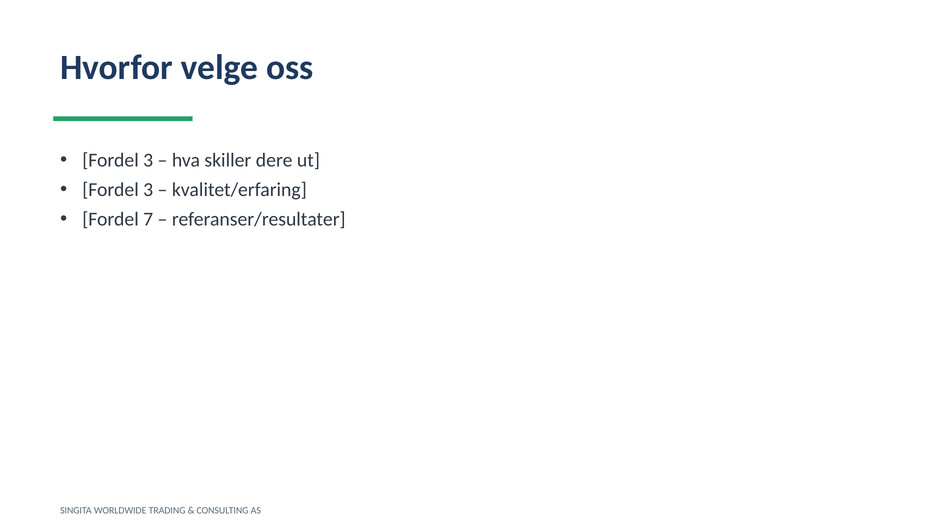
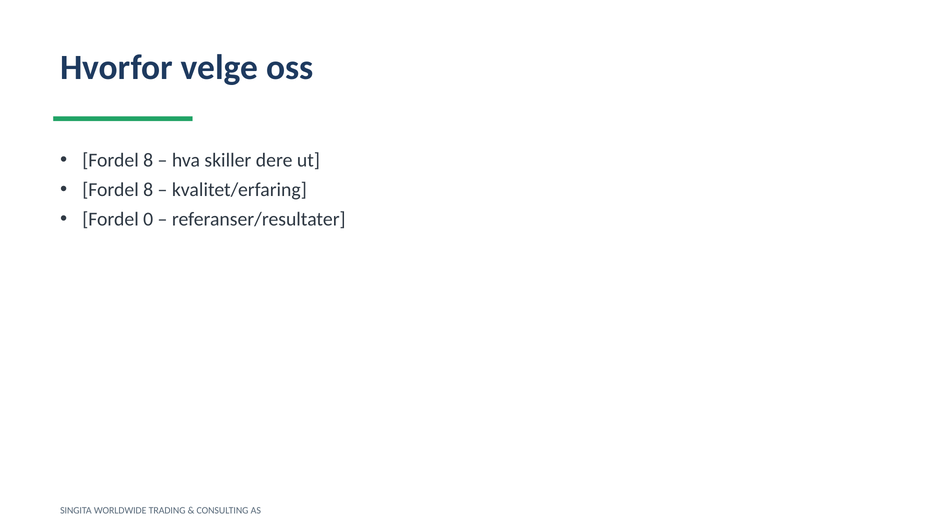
3 at (148, 160): 3 -> 8
3 at (148, 190): 3 -> 8
7: 7 -> 0
